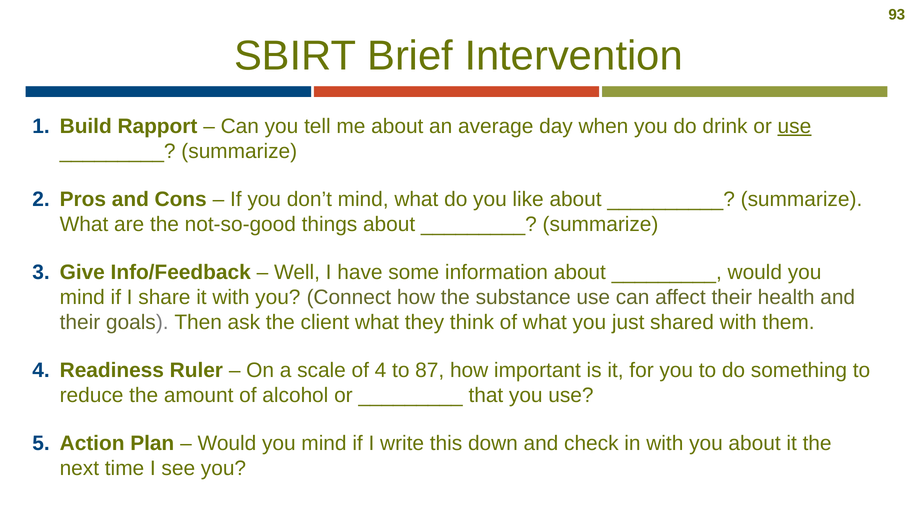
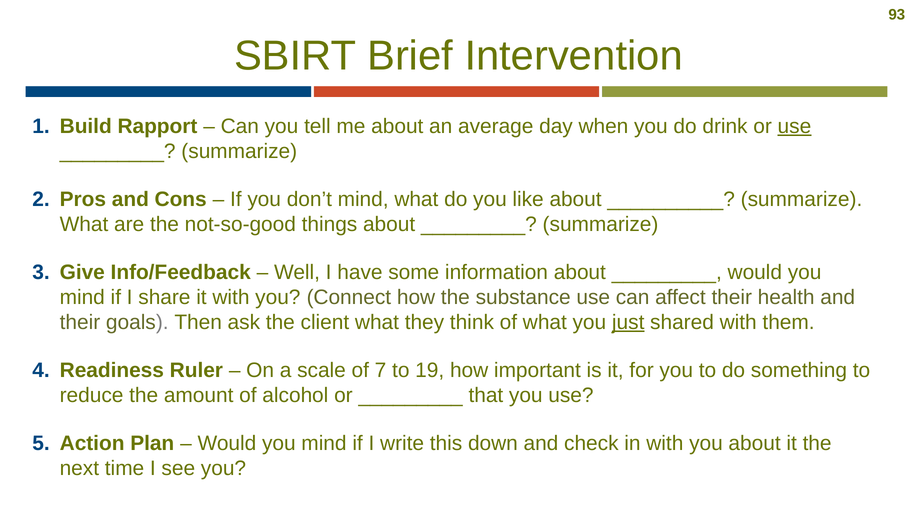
just underline: none -> present
of 4: 4 -> 7
87: 87 -> 19
